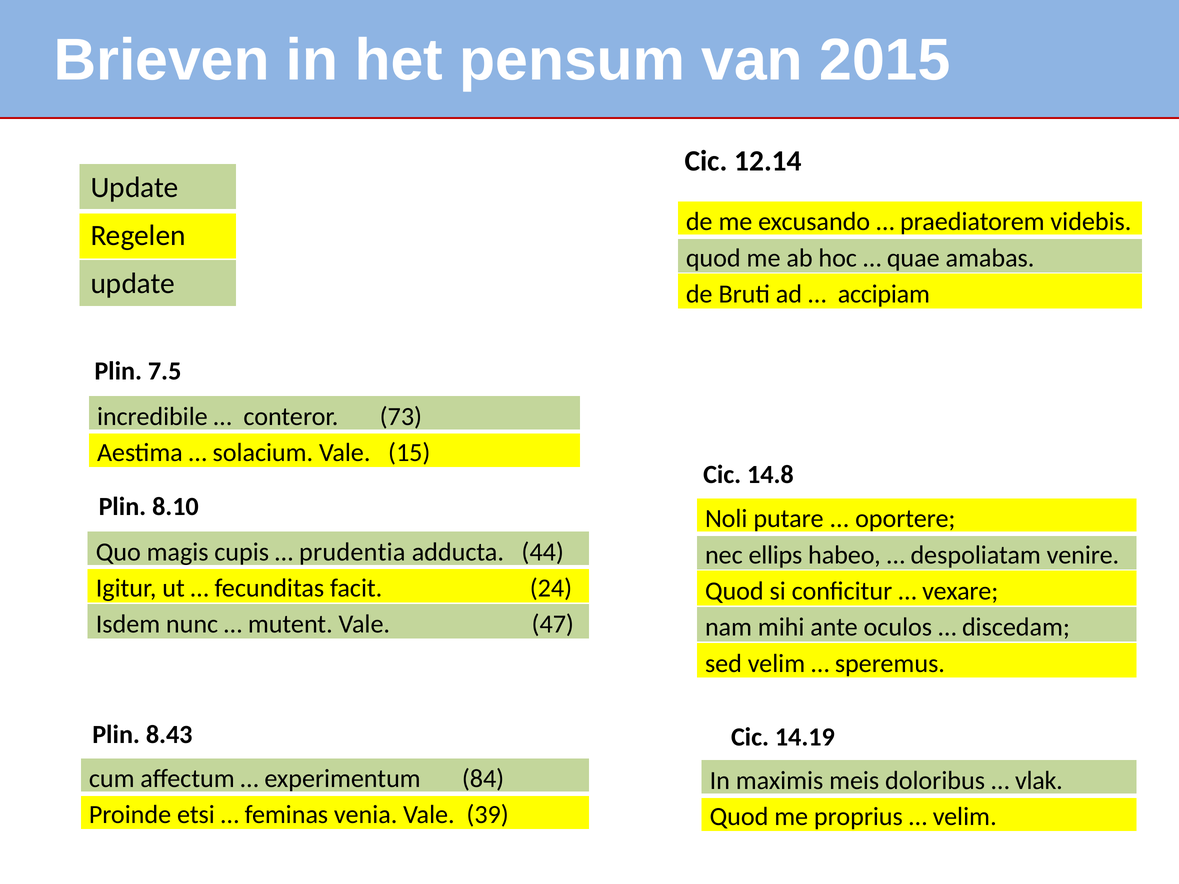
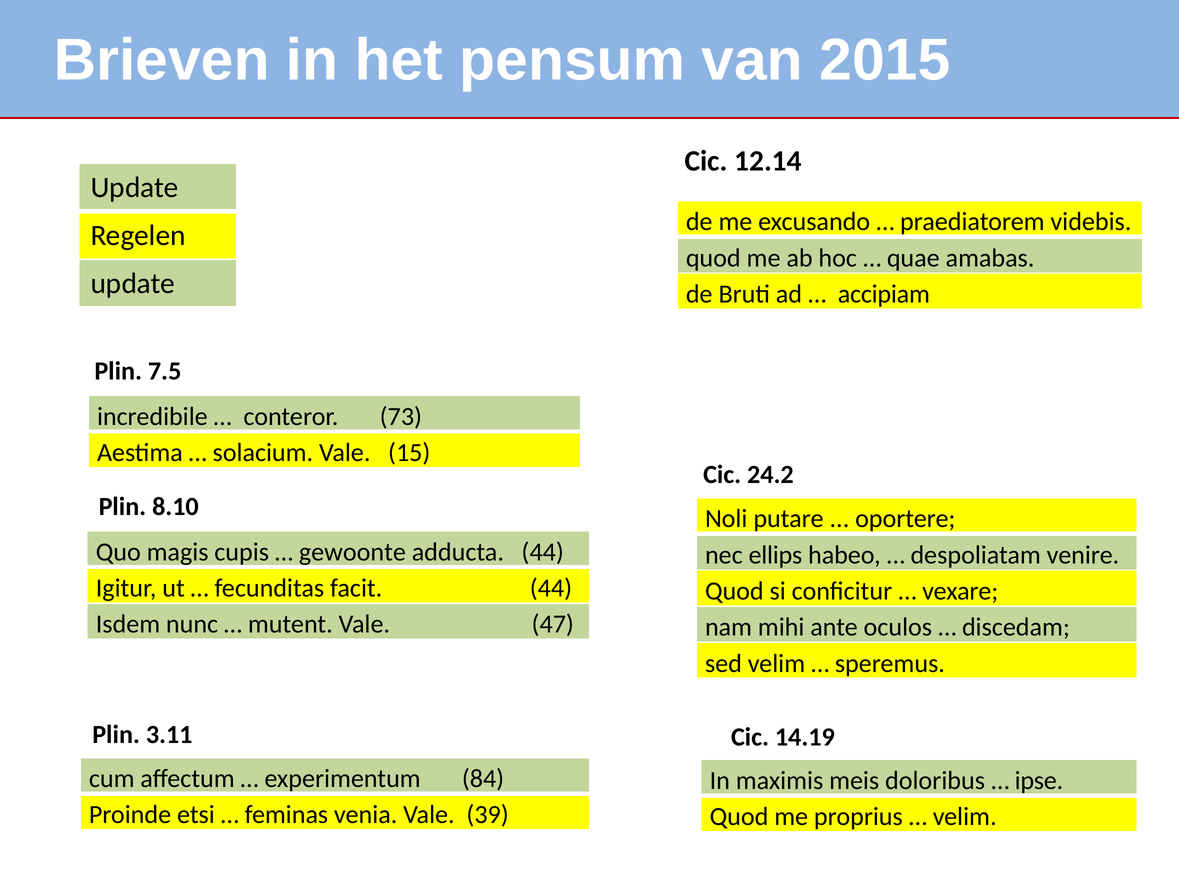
14.8: 14.8 -> 24.2
prudentia: prudentia -> gewoonte
facit 24: 24 -> 44
8.43: 8.43 -> 3.11
vlak: vlak -> ipse
